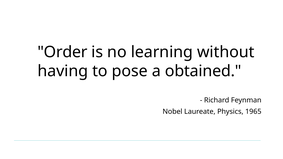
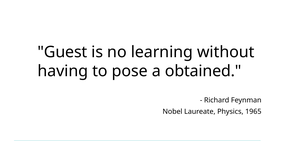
Order: Order -> Guest
